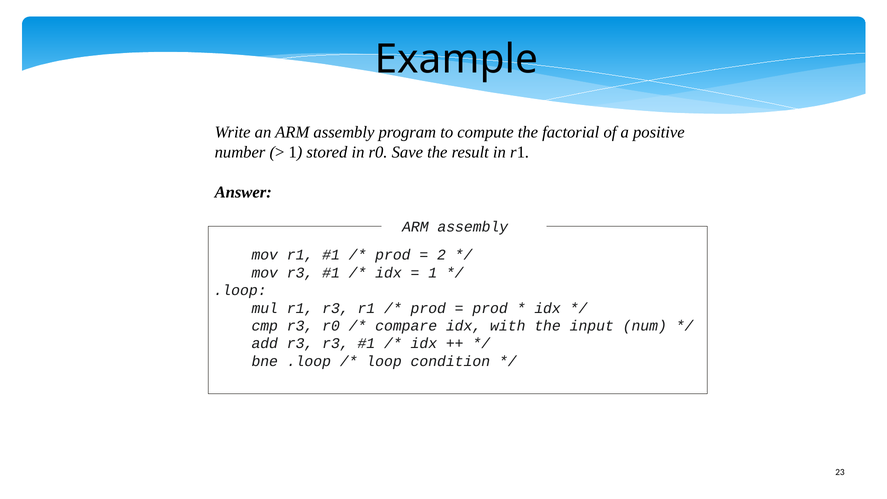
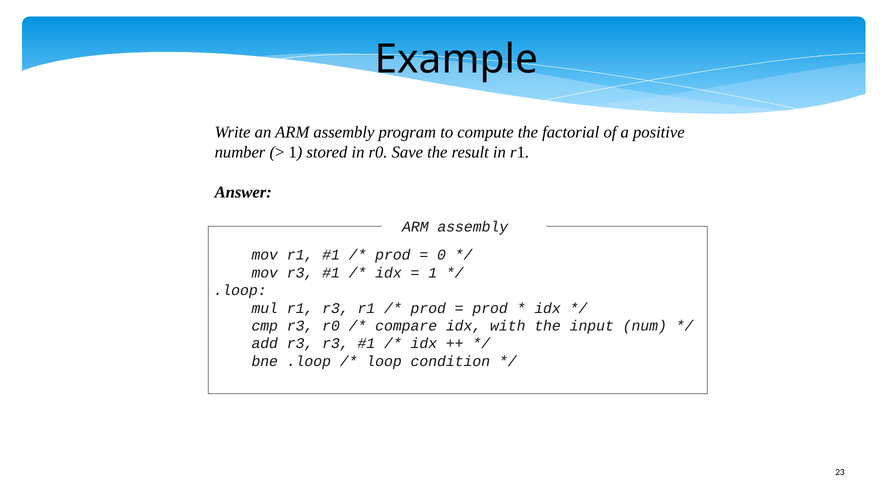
2: 2 -> 0
